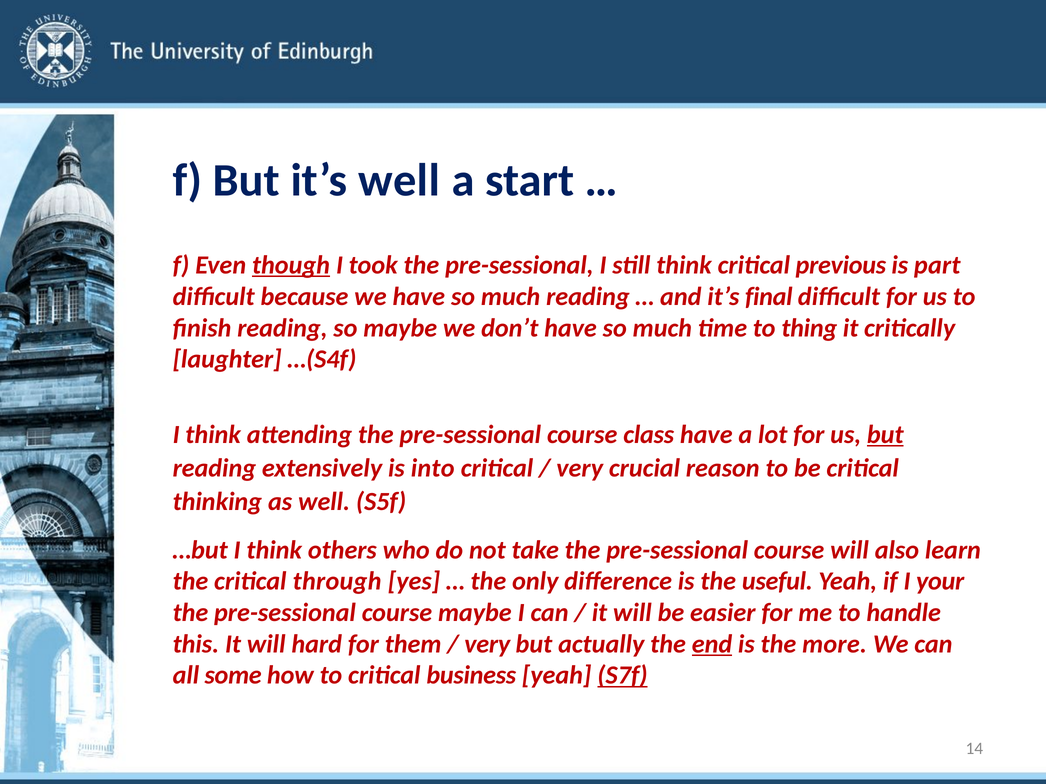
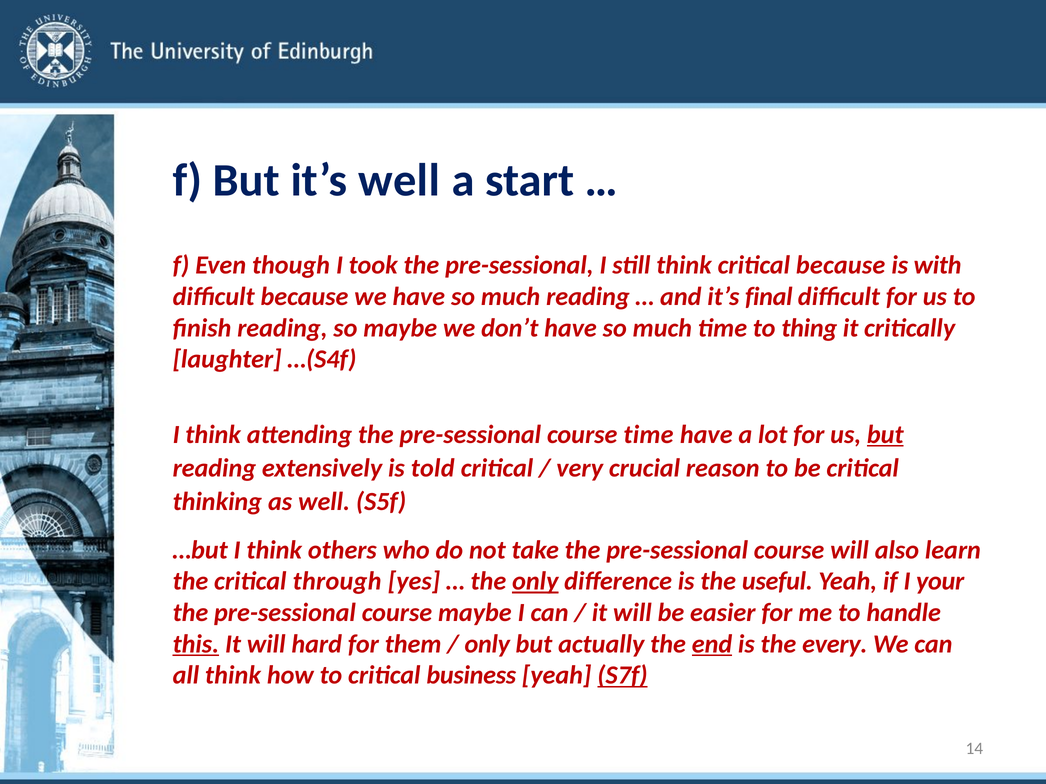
though underline: present -> none
critical previous: previous -> because
part: part -> with
course class: class -> time
into: into -> told
only at (535, 582) underline: none -> present
this underline: none -> present
very at (487, 644): very -> only
more: more -> every
all some: some -> think
